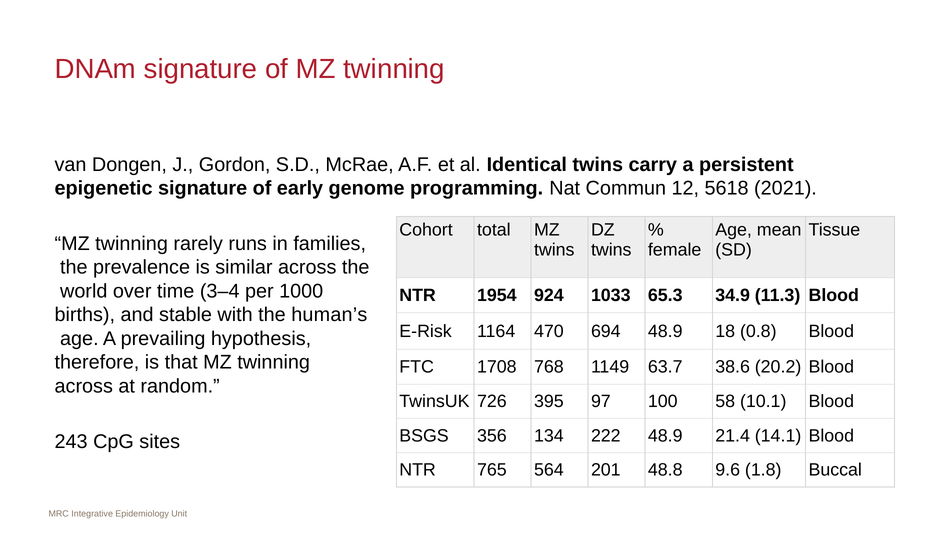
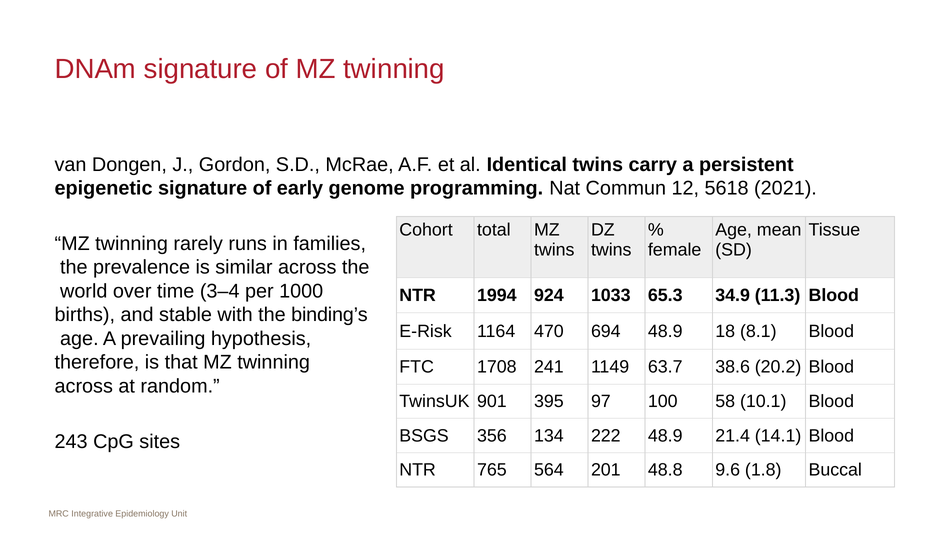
1954: 1954 -> 1994
human’s: human’s -> binding’s
0.8: 0.8 -> 8.1
768: 768 -> 241
726: 726 -> 901
